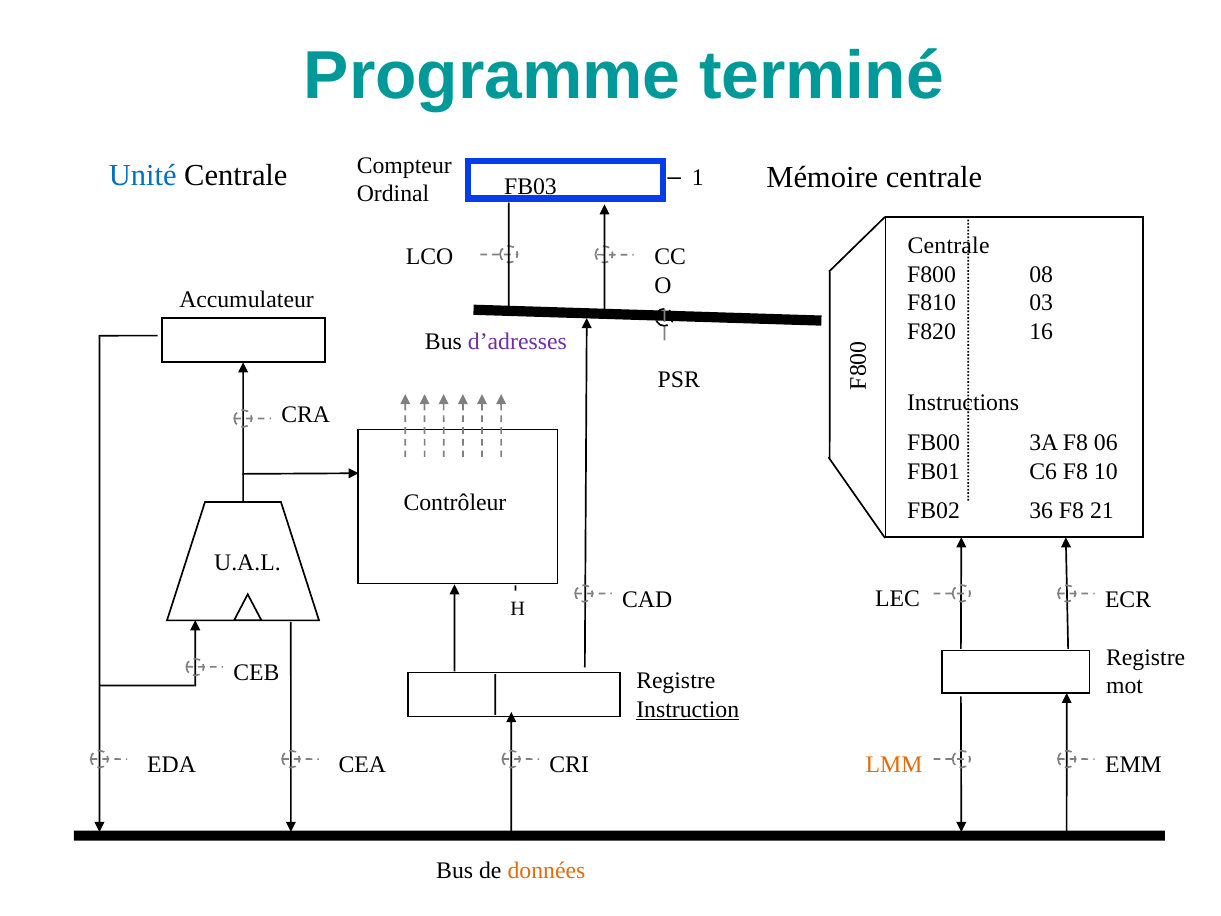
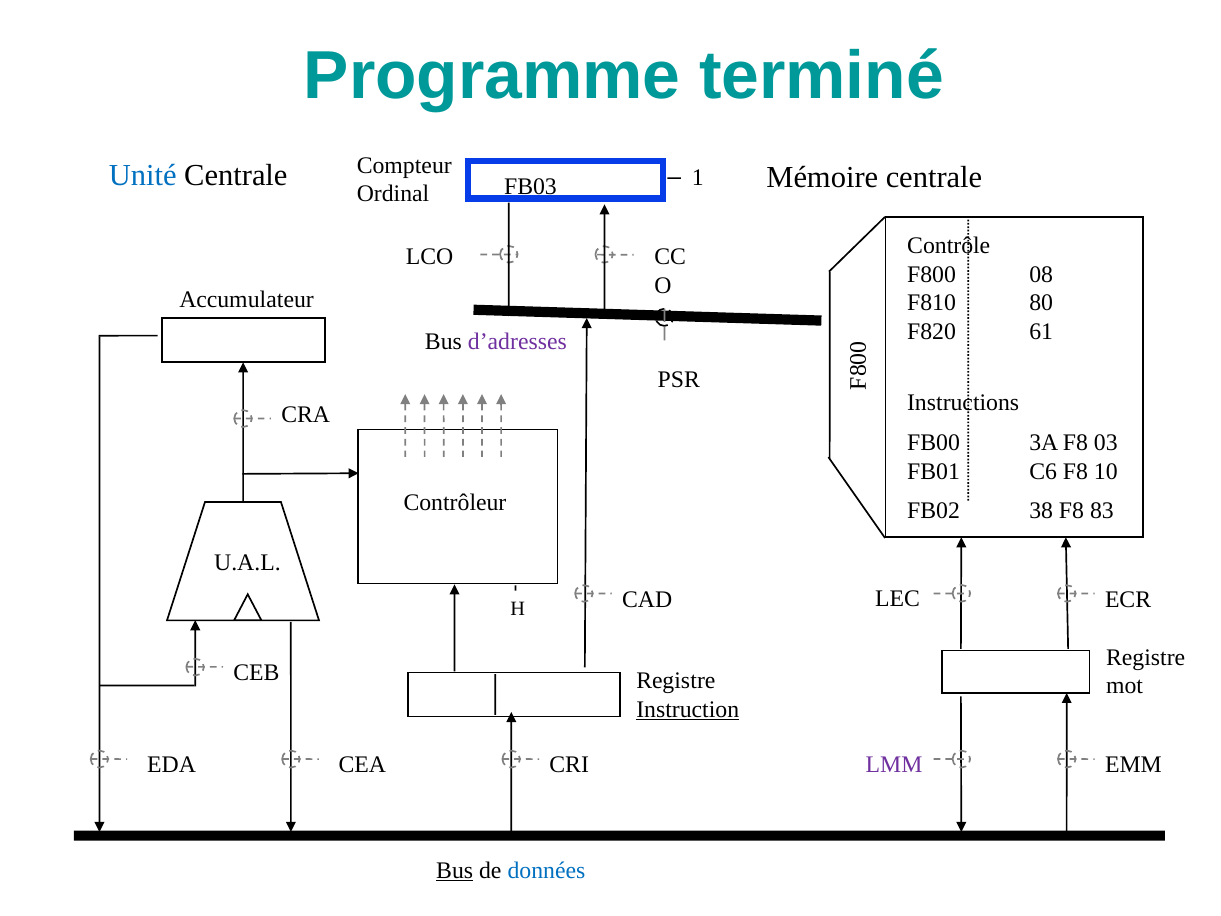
Centrale at (949, 246): Centrale -> Contrôle
03: 03 -> 80
16: 16 -> 61
06: 06 -> 03
36: 36 -> 38
21: 21 -> 83
LMM colour: orange -> purple
Bus at (455, 870) underline: none -> present
données colour: orange -> blue
